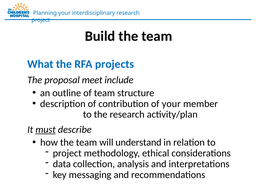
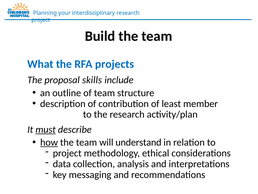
meet: meet -> skills
of your: your -> least
how underline: none -> present
